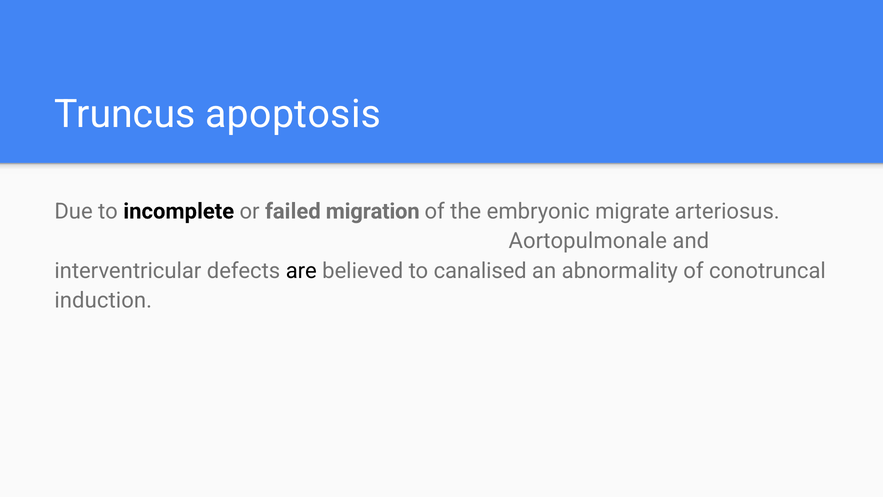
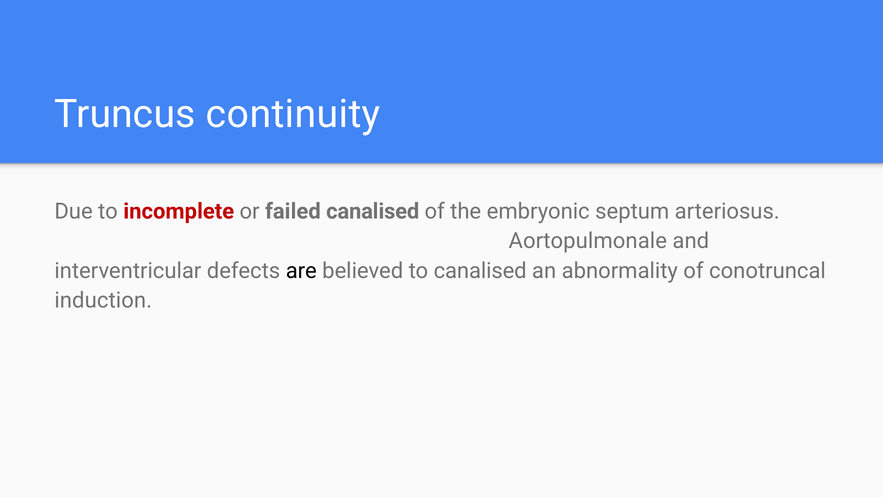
apoptosis: apoptosis -> continuity
incomplete colour: black -> red
failed migration: migration -> canalised
migrate: migrate -> septum
